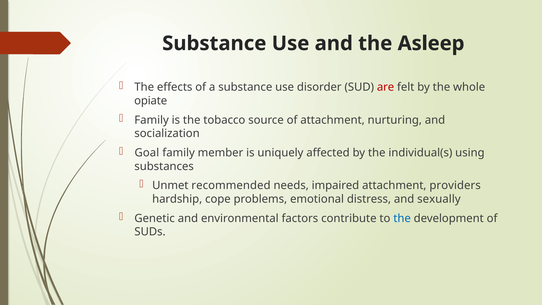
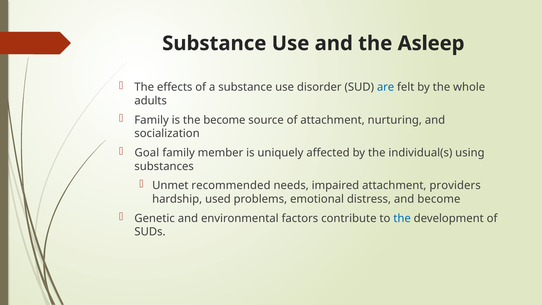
are colour: red -> blue
opiate: opiate -> adults
the tobacco: tobacco -> become
cope: cope -> used
and sexually: sexually -> become
